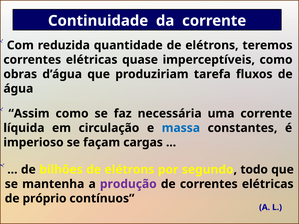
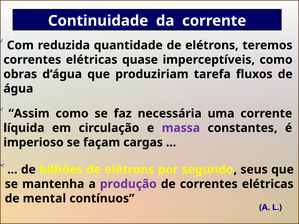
massa colour: blue -> purple
todo: todo -> seus
próprio: próprio -> mental
